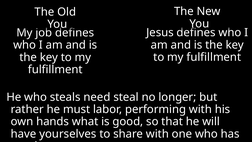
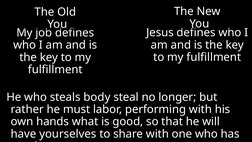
steals need: need -> body
